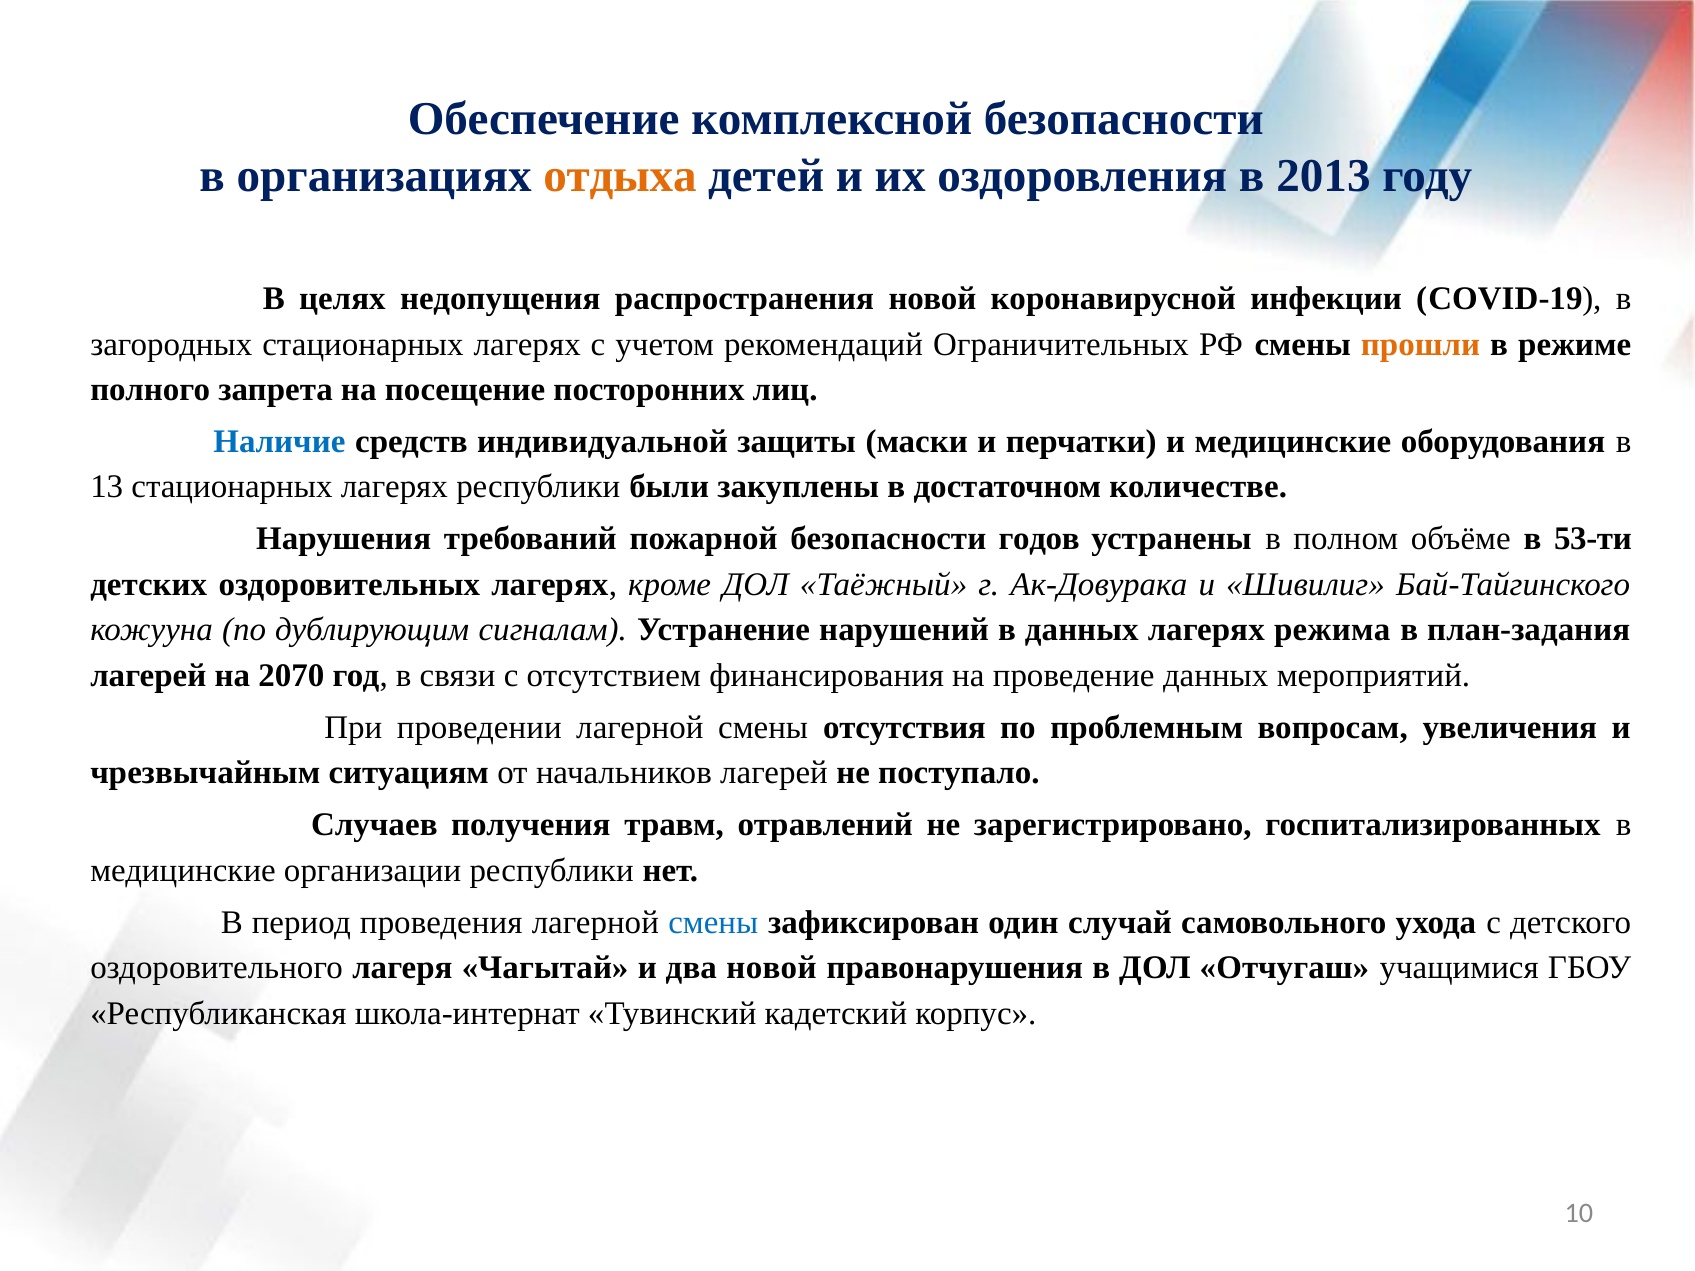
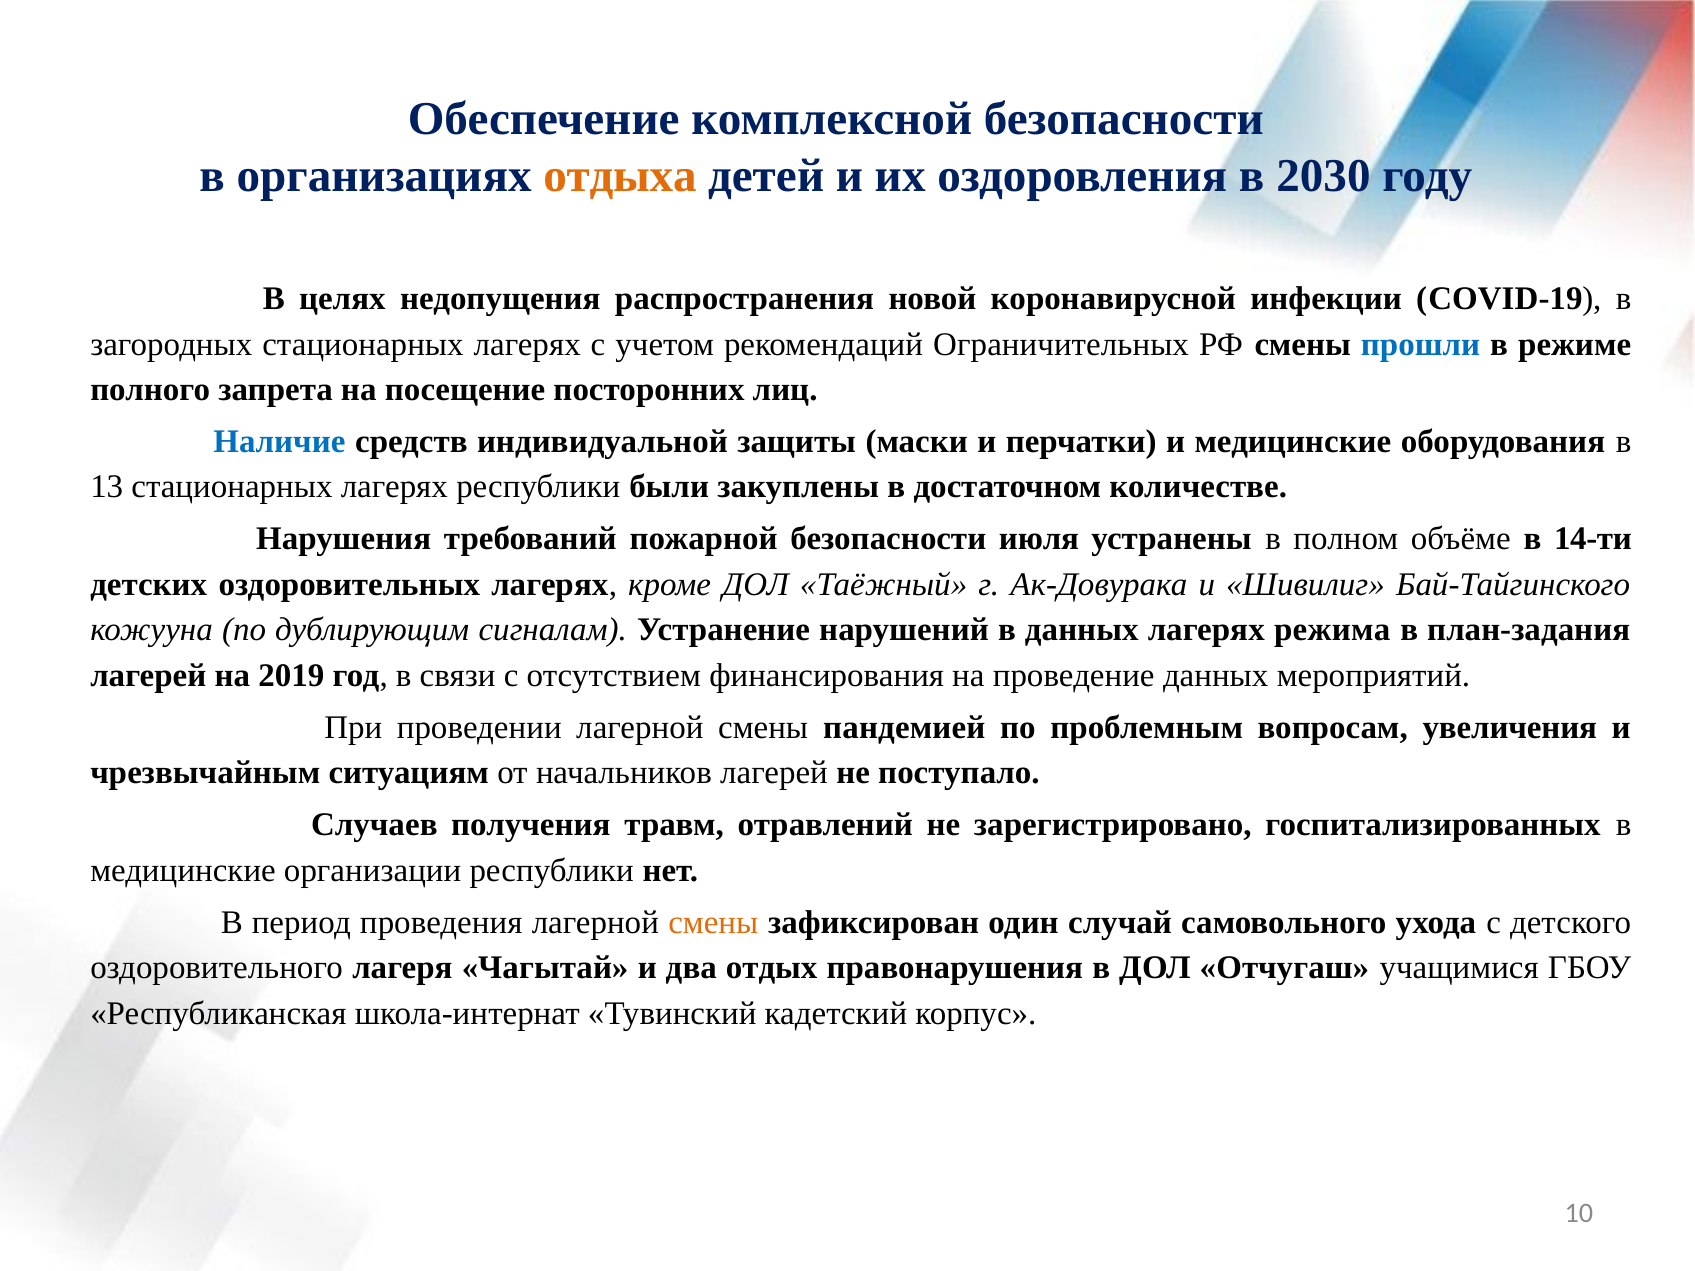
2013: 2013 -> 2030
прошли colour: orange -> blue
годов: годов -> июля
53-ти: 53-ти -> 14-ти
2070: 2070 -> 2019
отсутствия: отсутствия -> пандемией
смены at (713, 923) colour: blue -> orange
два новой: новой -> отдых
